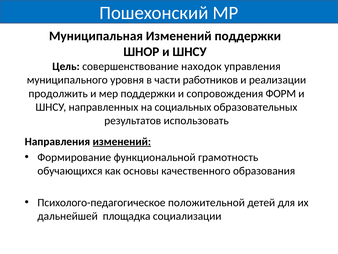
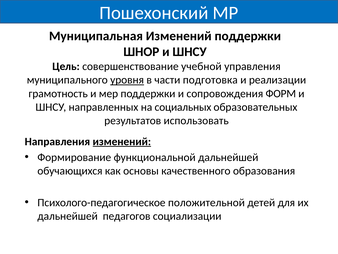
находок: находок -> учебной
уровня underline: none -> present
работников: работников -> подготовка
продолжить: продолжить -> грамотность
функциональной грамотность: грамотность -> дальнейшей
площадка: площадка -> педагогов
